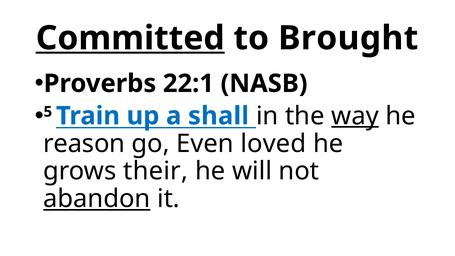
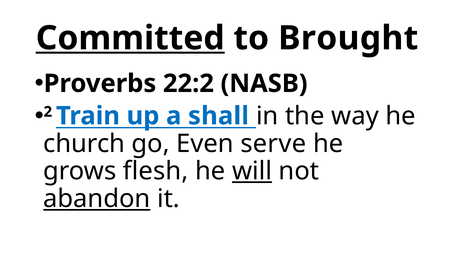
22:1: 22:1 -> 22:2
5: 5 -> 2
way underline: present -> none
reason: reason -> church
loved: loved -> serve
their: their -> flesh
will underline: none -> present
